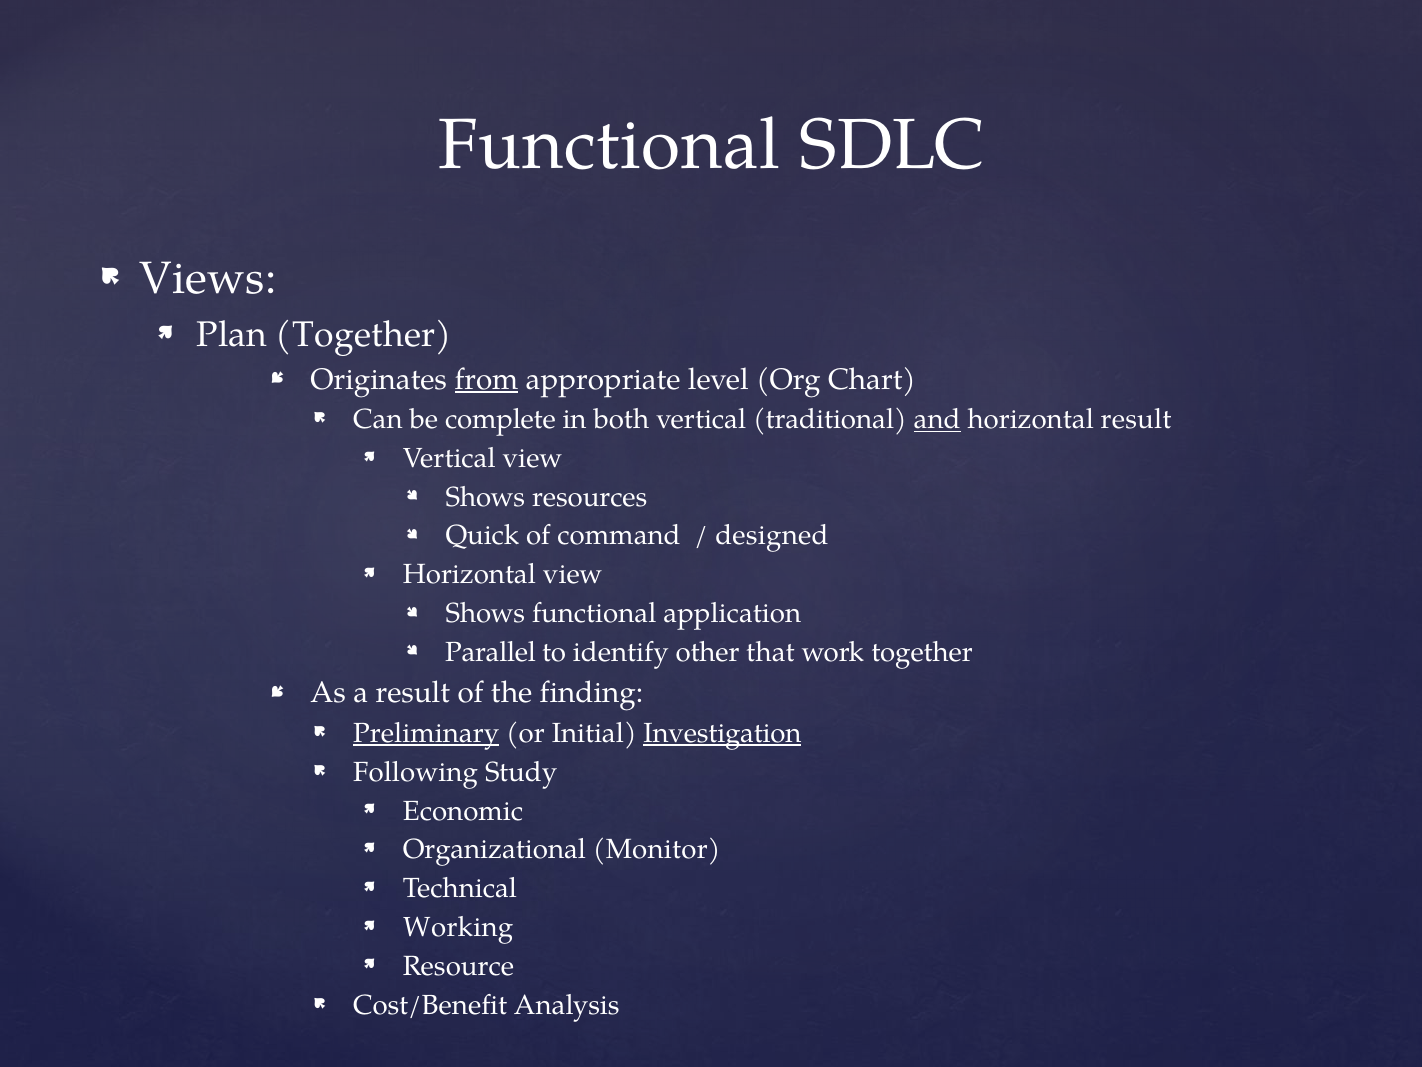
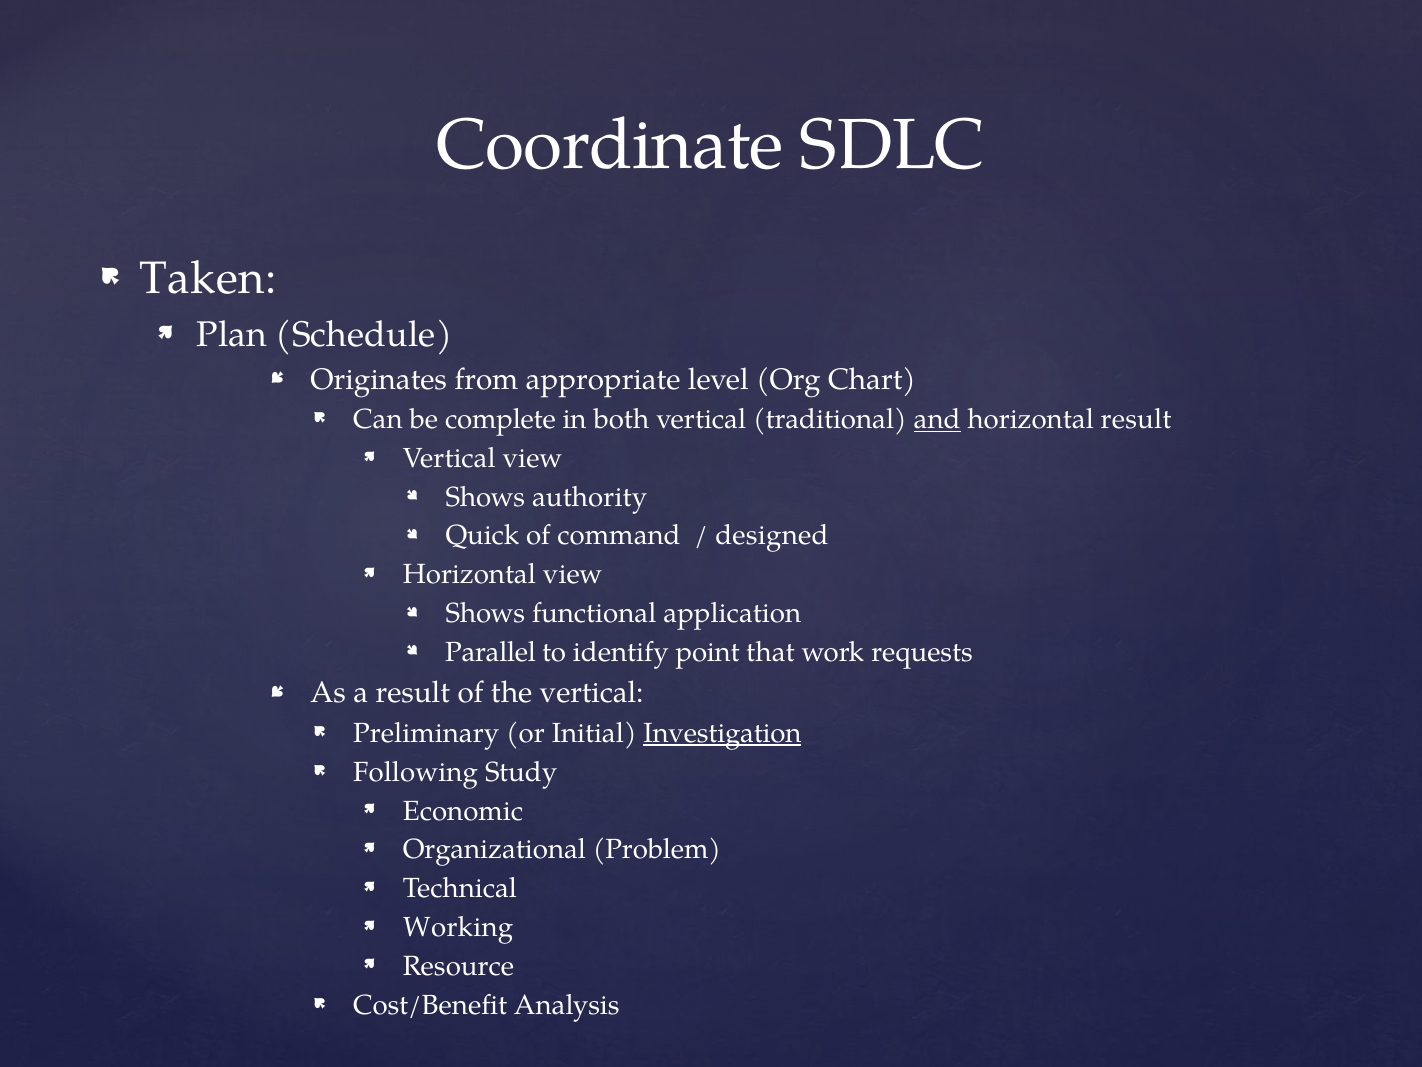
Functional at (609, 145): Functional -> Coordinate
Views: Views -> Taken
Plan Together: Together -> Schedule
from underline: present -> none
resources: resources -> authority
other: other -> point
work together: together -> requests
the finding: finding -> vertical
Preliminary underline: present -> none
Monitor: Monitor -> Problem
